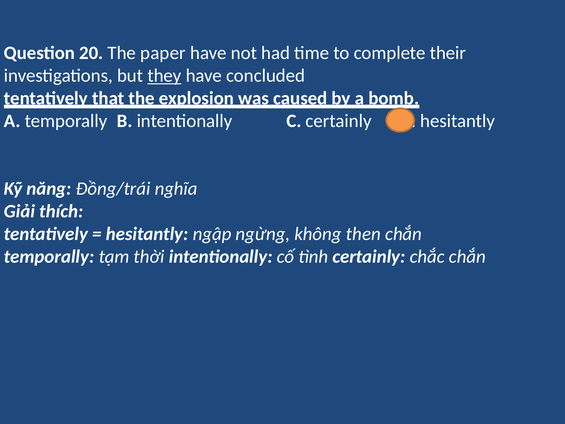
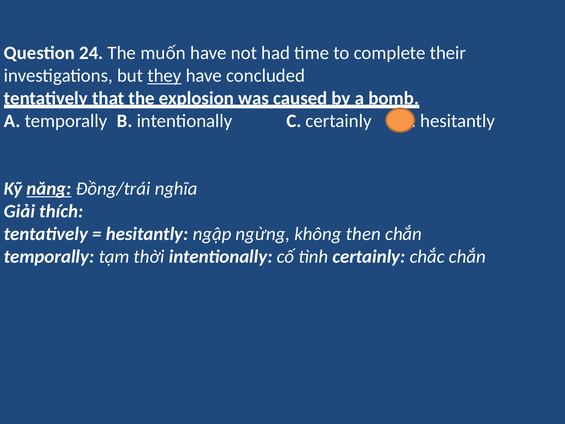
20: 20 -> 24
paper: paper -> muốn
năng underline: none -> present
